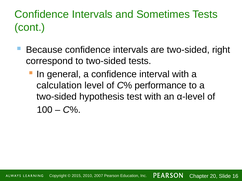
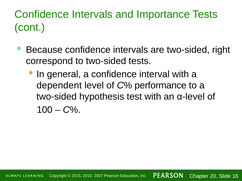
Sometimes: Sometimes -> Importance
calculation: calculation -> dependent
